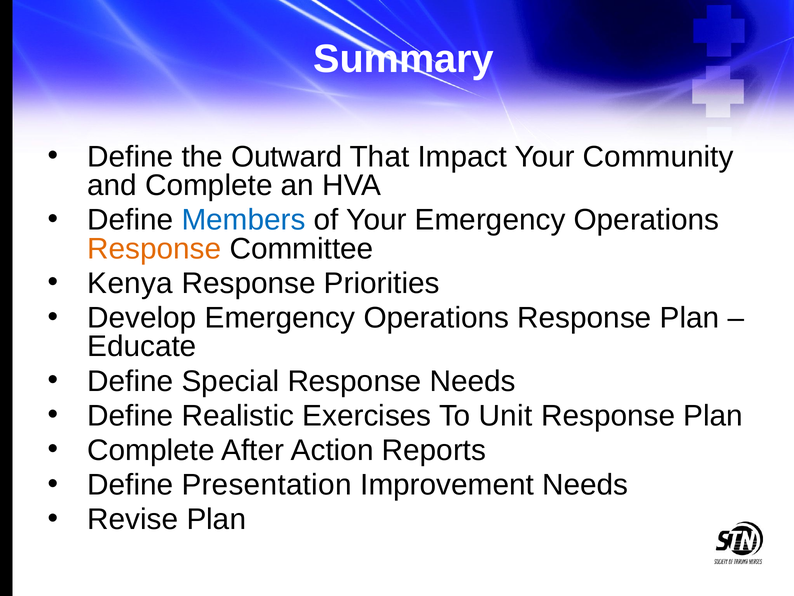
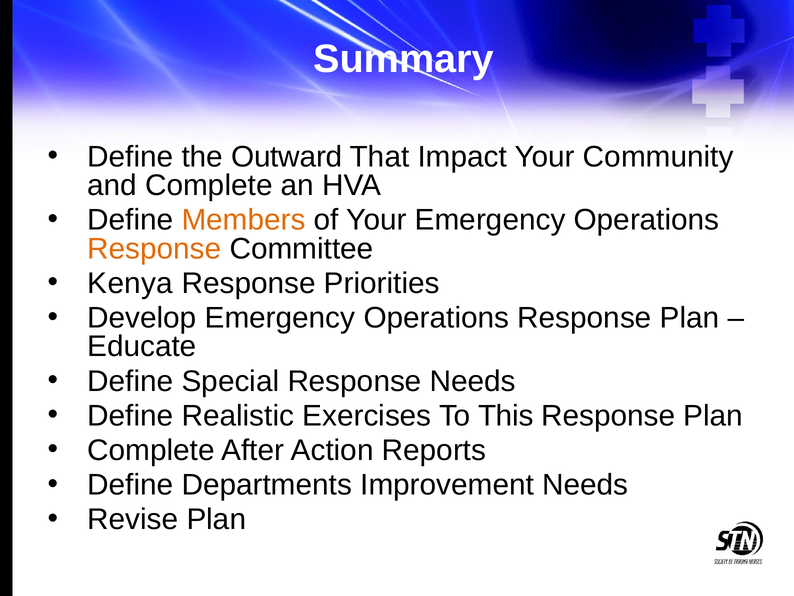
Members colour: blue -> orange
Unit: Unit -> This
Presentation: Presentation -> Departments
